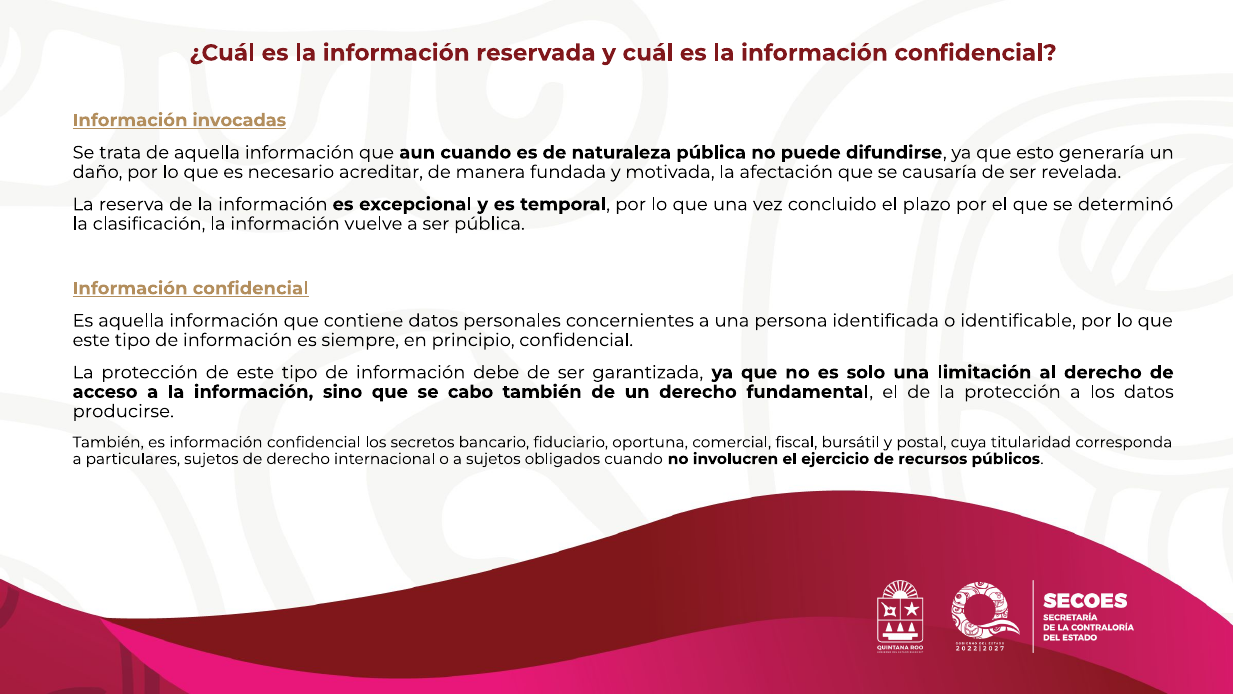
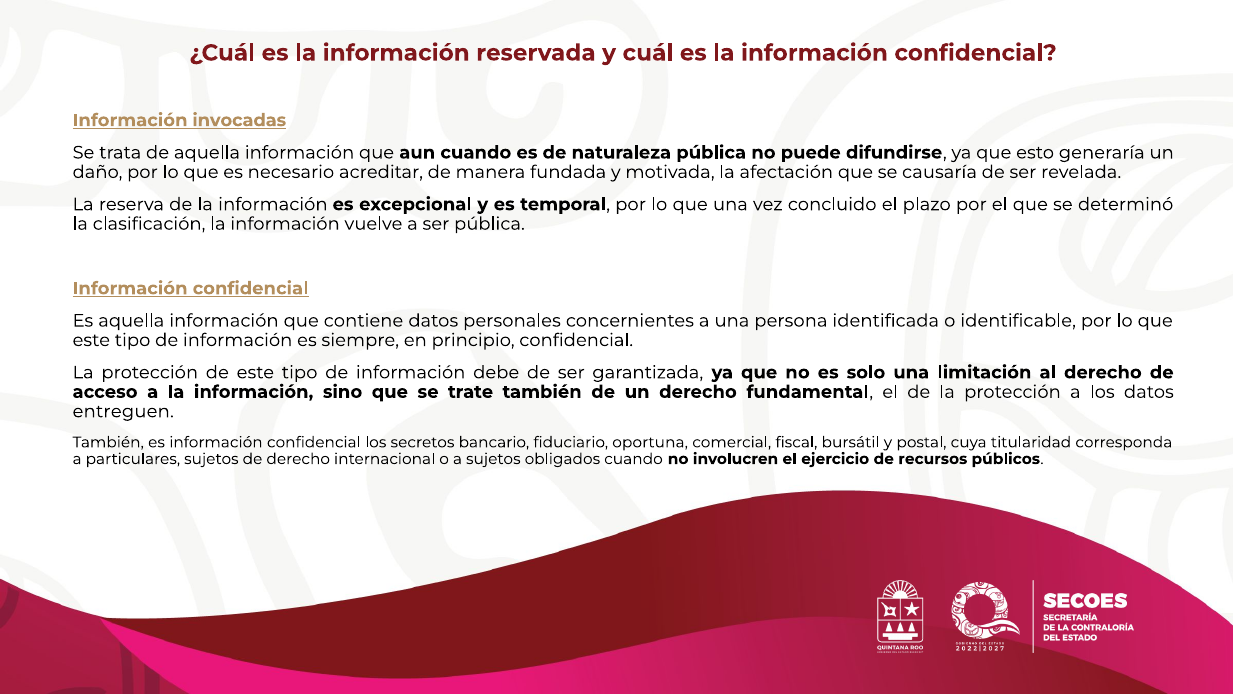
cabo: cabo -> trate
producirse: producirse -> entreguen
